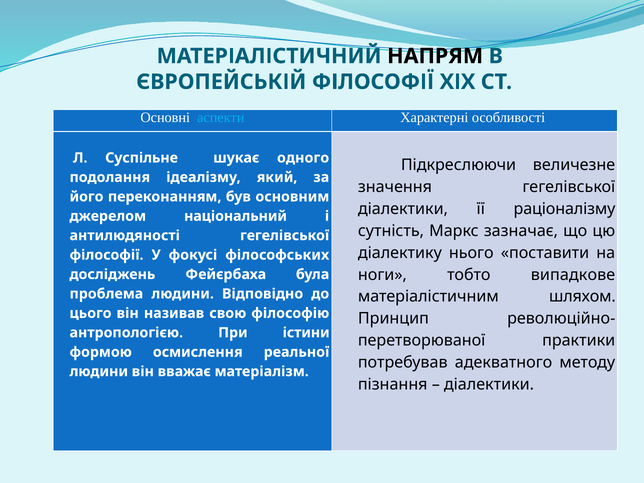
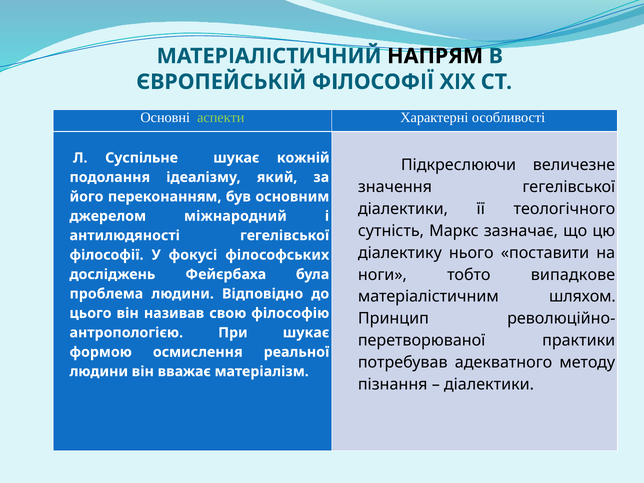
аспекти colour: light blue -> light green
одного: одного -> кожній
раціоналізму: раціоналізму -> теологічного
національний: національний -> міжнародний
При істини: істини -> шукає
